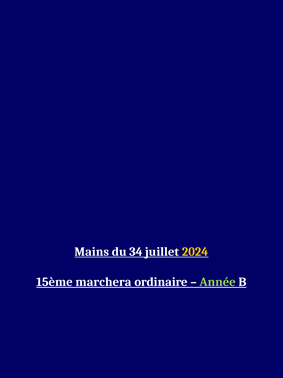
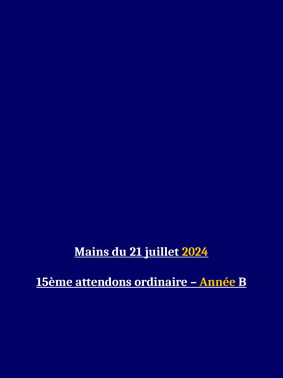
34: 34 -> 21
marchera: marchera -> attendons
Année colour: light green -> yellow
